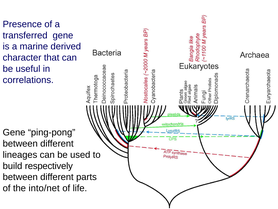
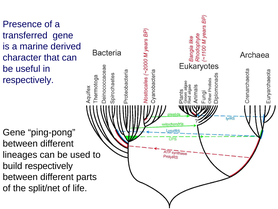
correlations at (28, 80): correlations -> respectively
into/net: into/net -> split/net
